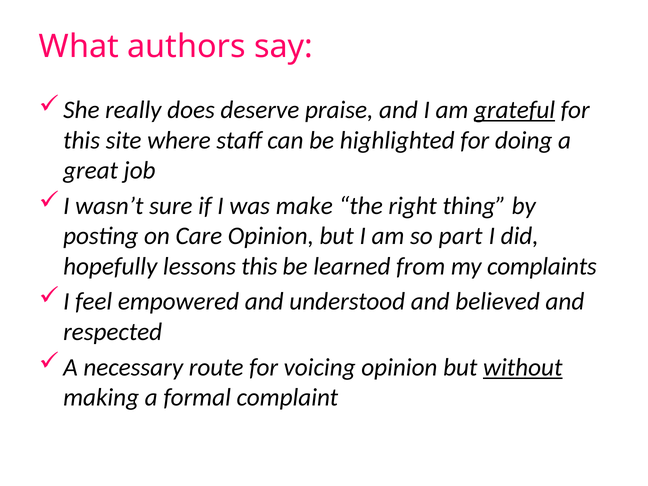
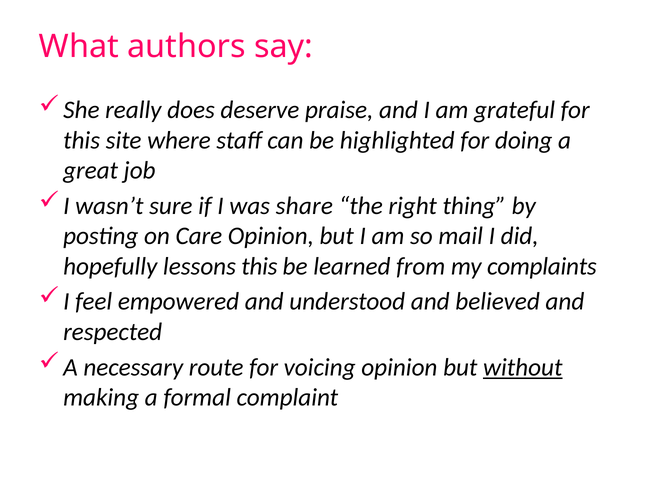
grateful underline: present -> none
make: make -> share
part: part -> mail
